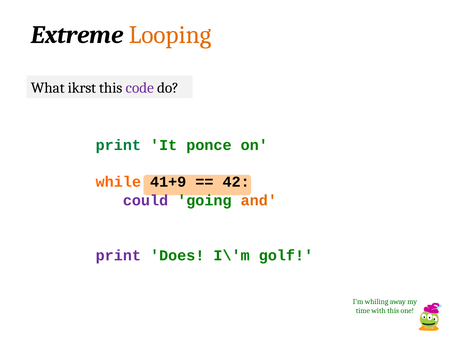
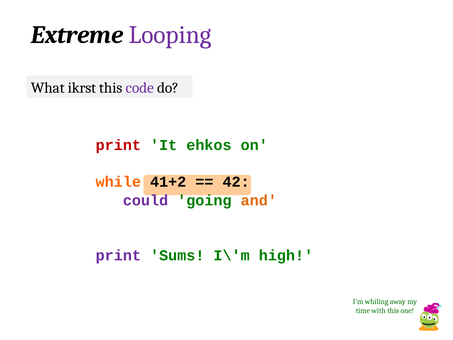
Looping colour: orange -> purple
print at (118, 145) colour: green -> red
ponce: ponce -> ehkos
41+9: 41+9 -> 41+2
Does: Does -> Sums
golf: golf -> high
